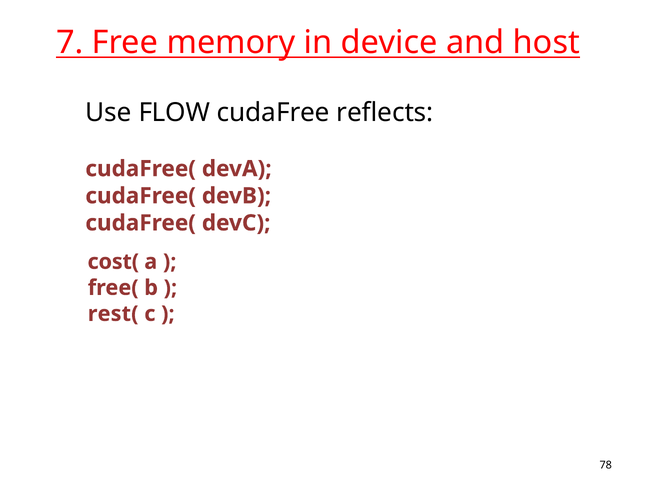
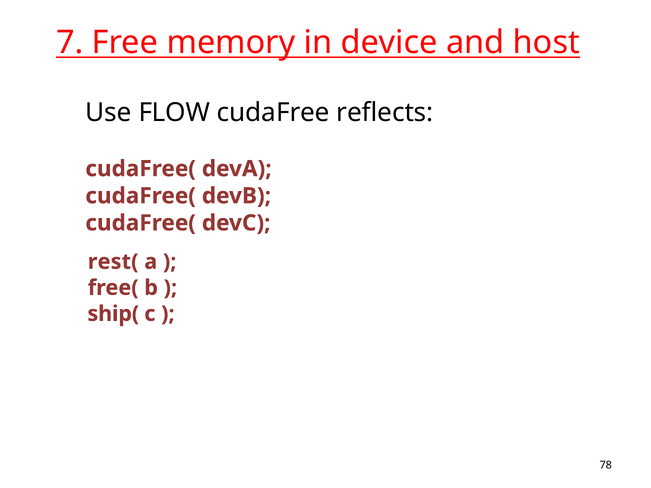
cost(: cost( -> rest(
rest(: rest( -> ship(
